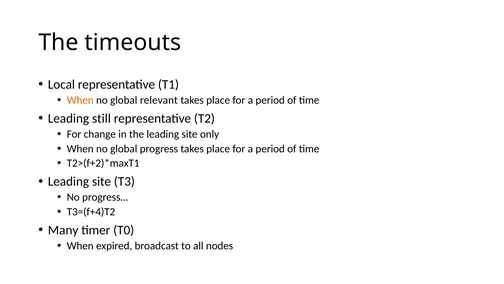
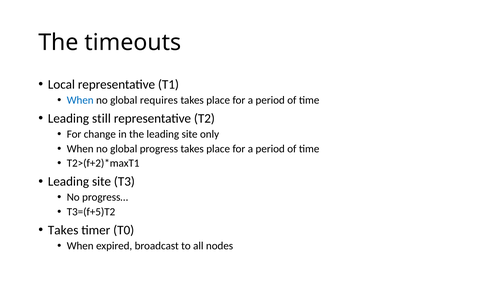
When at (80, 100) colour: orange -> blue
relevant: relevant -> requires
T3=(f+4)T2: T3=(f+4)T2 -> T3=(f+5)T2
Many at (63, 230): Many -> Takes
